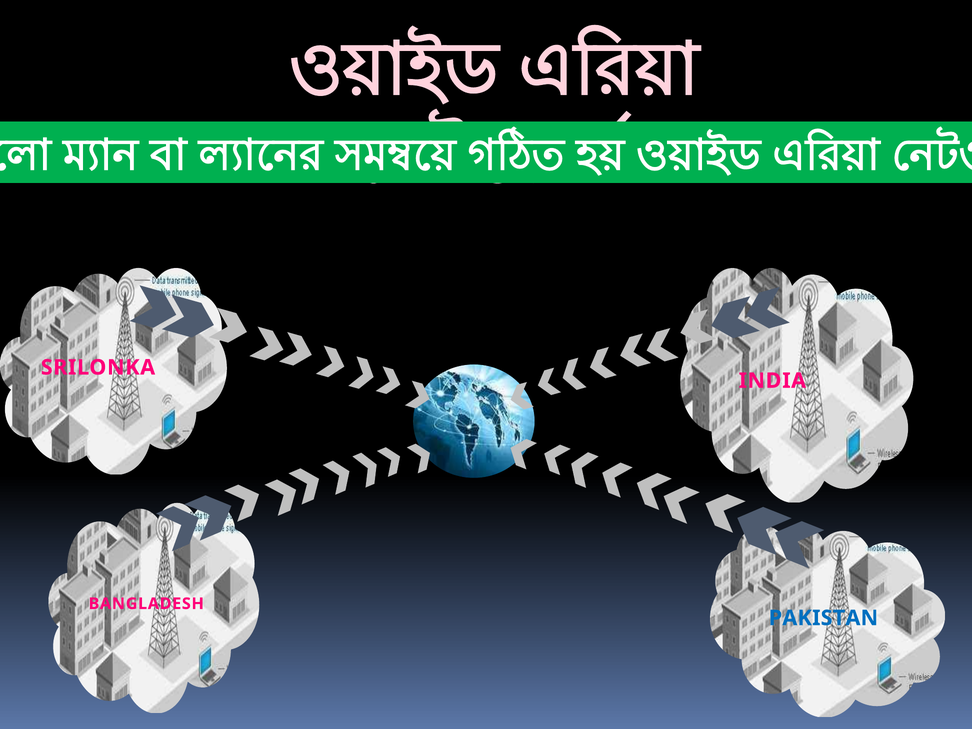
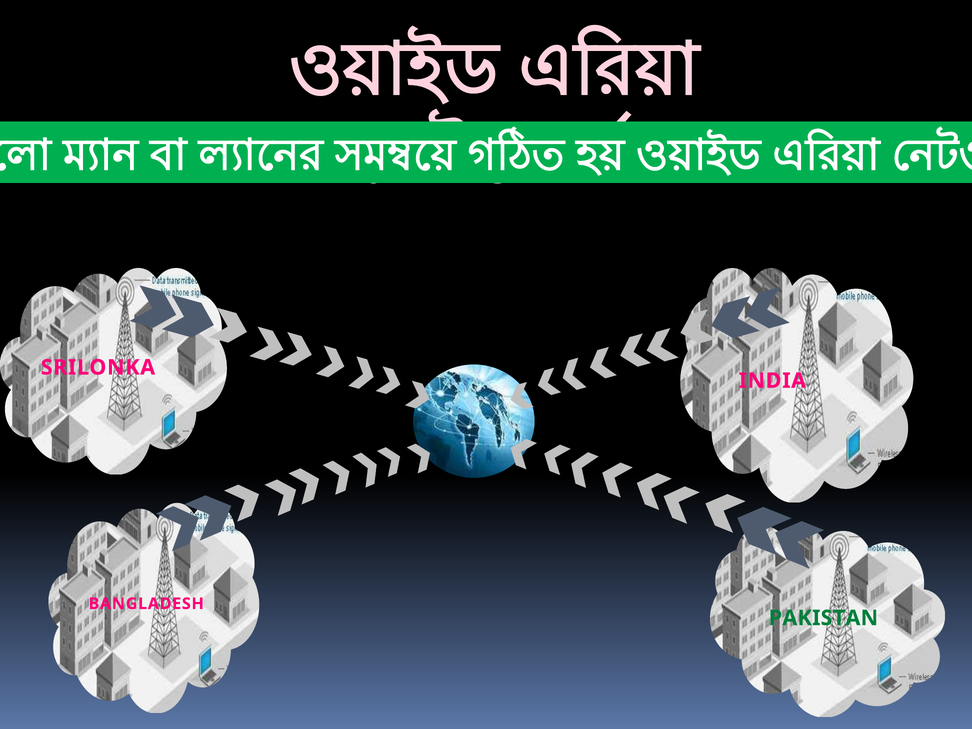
PAKISTAN colour: blue -> green
